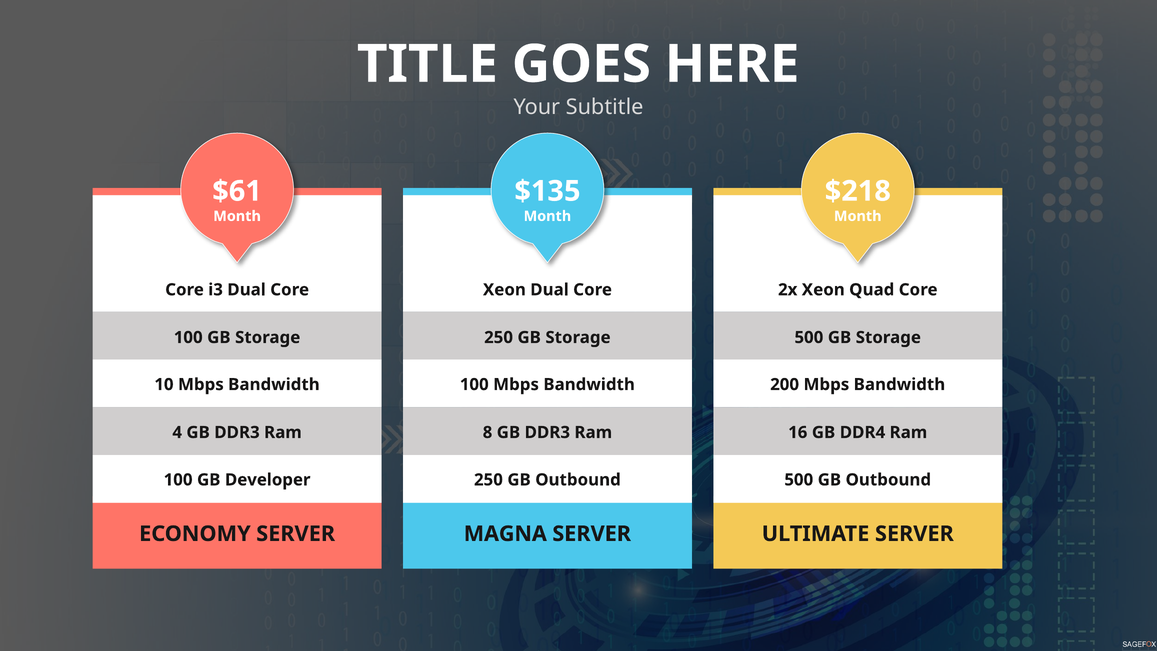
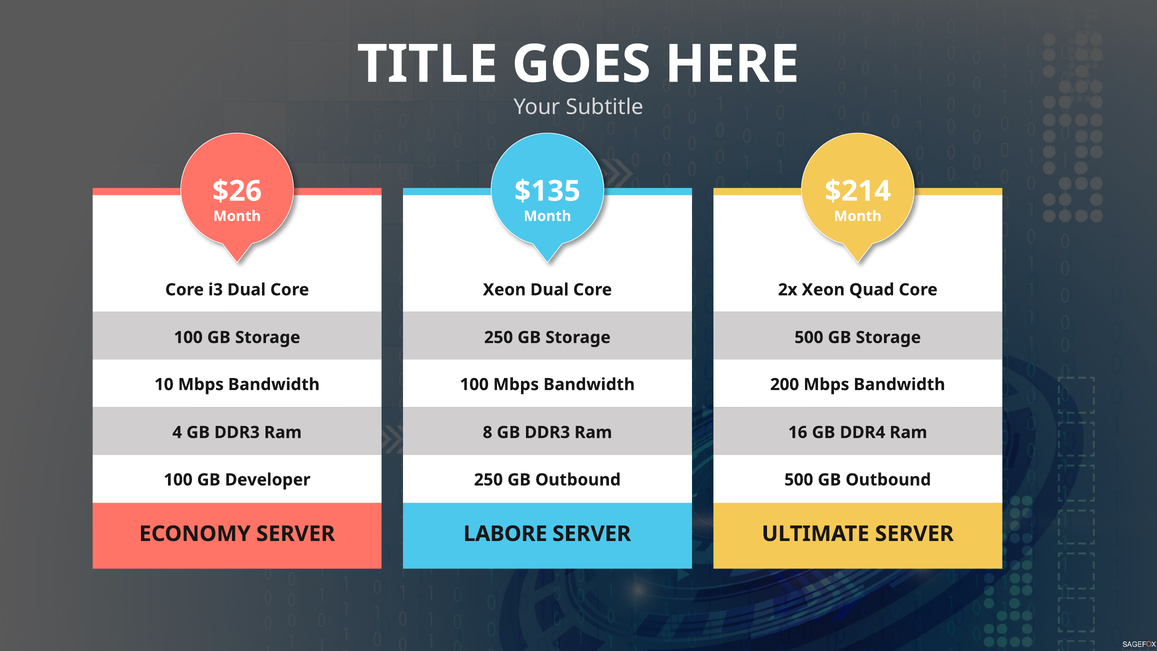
$61: $61 -> $26
$218: $218 -> $214
MAGNA: MAGNA -> LABORE
